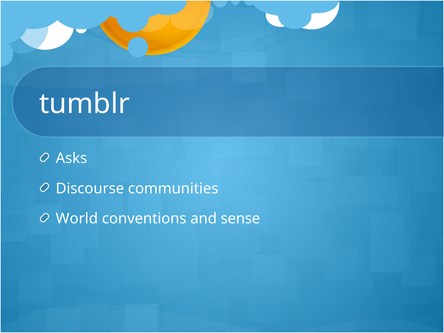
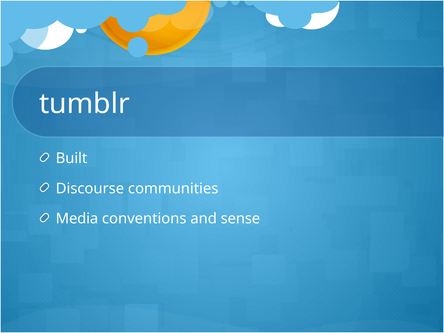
Asks: Asks -> Built
World: World -> Media
